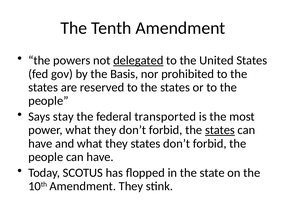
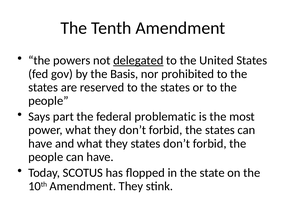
stay: stay -> part
transported: transported -> problematic
states at (220, 130) underline: present -> none
